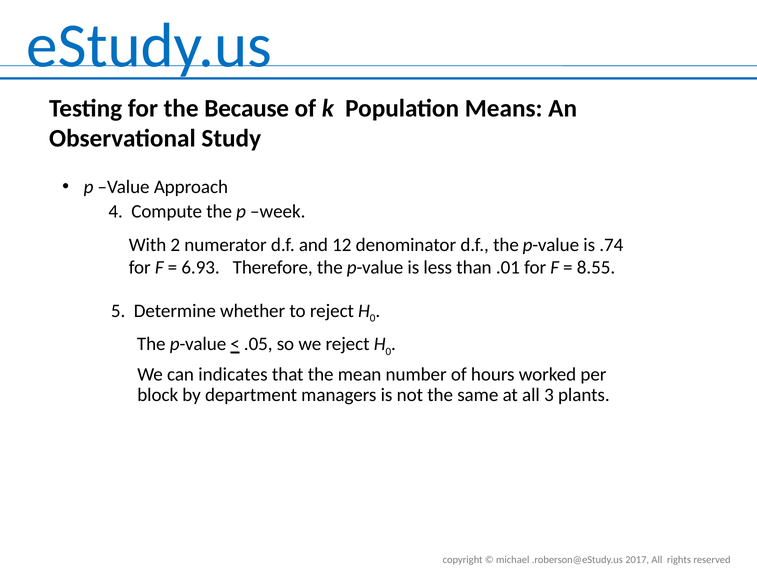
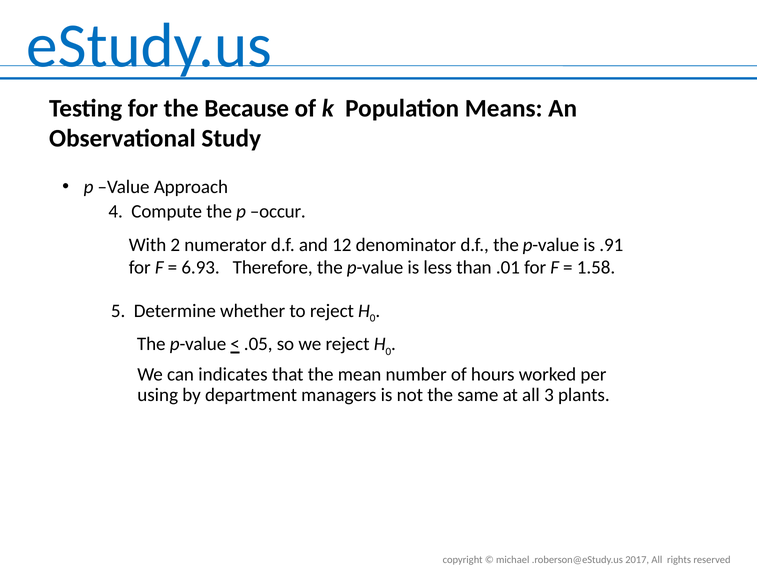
week: week -> occur
.74: .74 -> .91
8.55: 8.55 -> 1.58
block: block -> using
